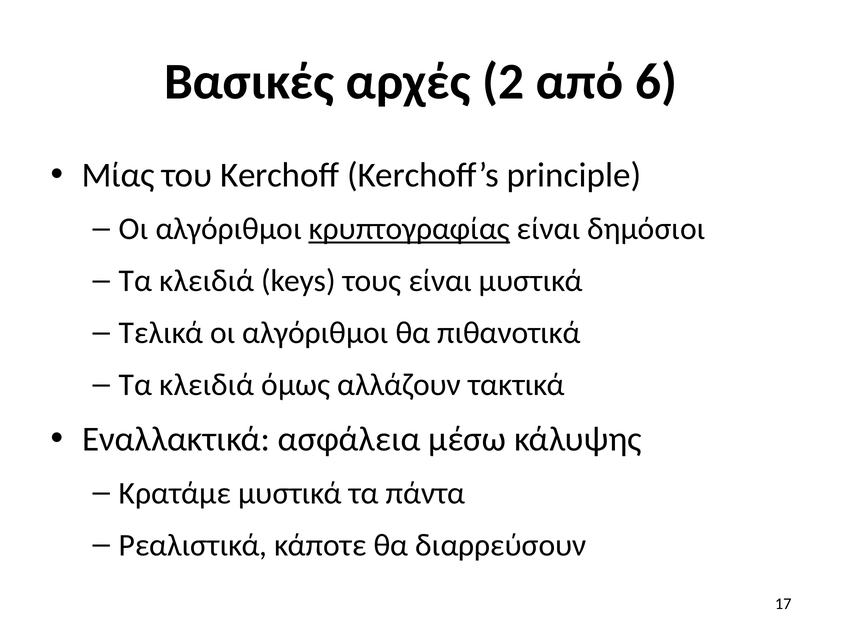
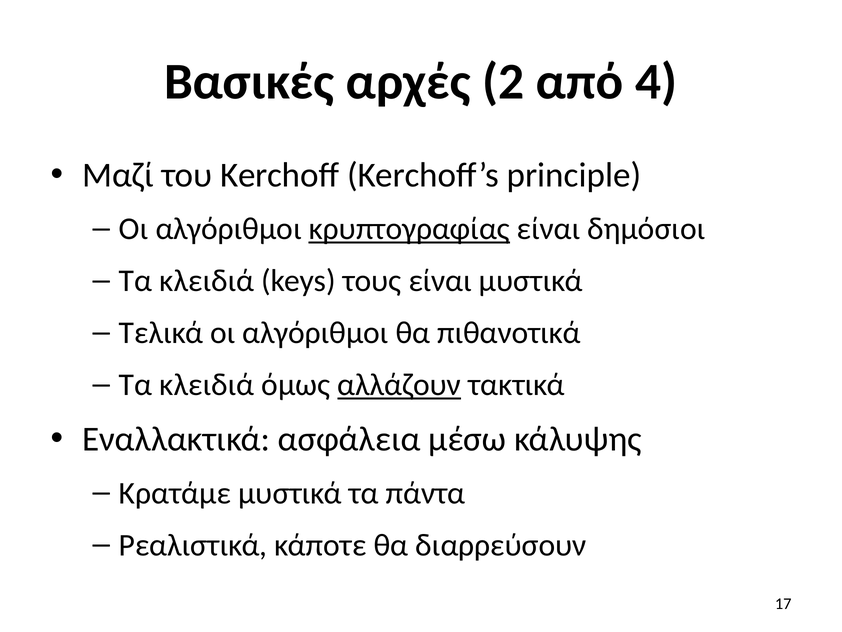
6: 6 -> 4
Μίας: Μίας -> Μαζί
αλλάζουν underline: none -> present
